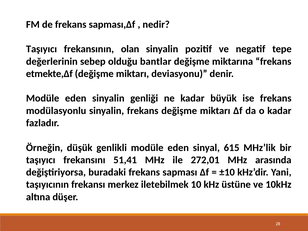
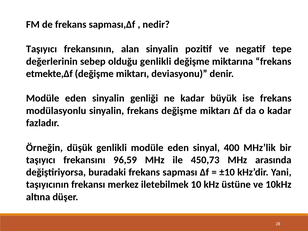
olan: olan -> alan
olduğu bantlar: bantlar -> genlikli
615: 615 -> 400
51,41: 51,41 -> 96,59
272,01: 272,01 -> 450,73
